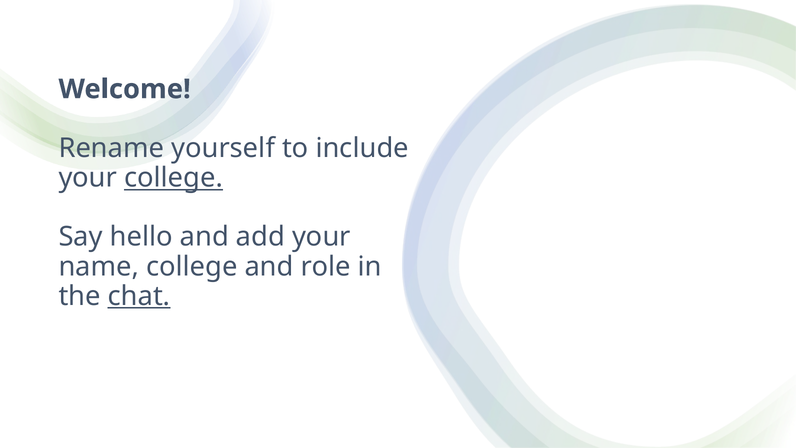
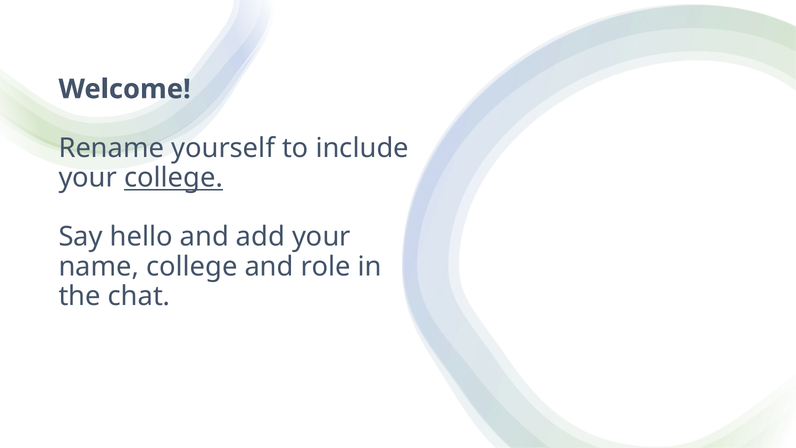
chat underline: present -> none
